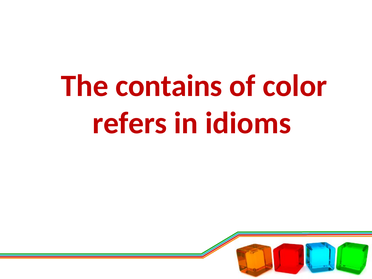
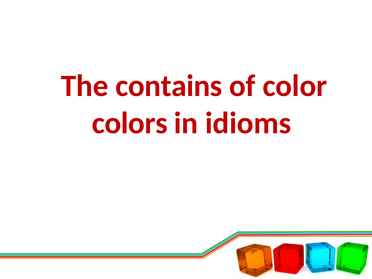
refers: refers -> colors
